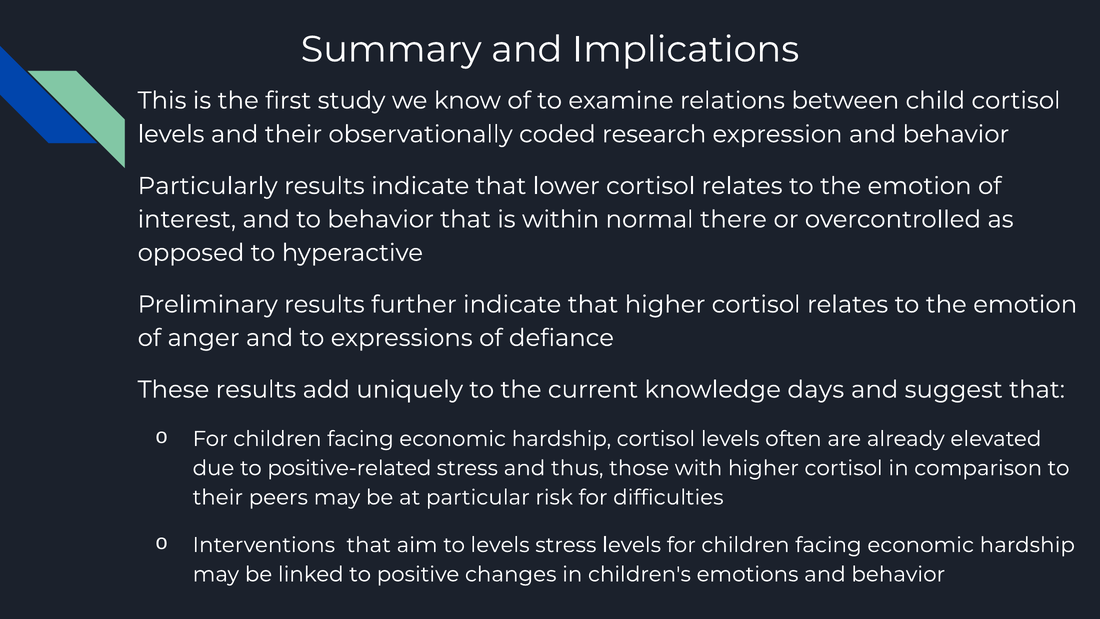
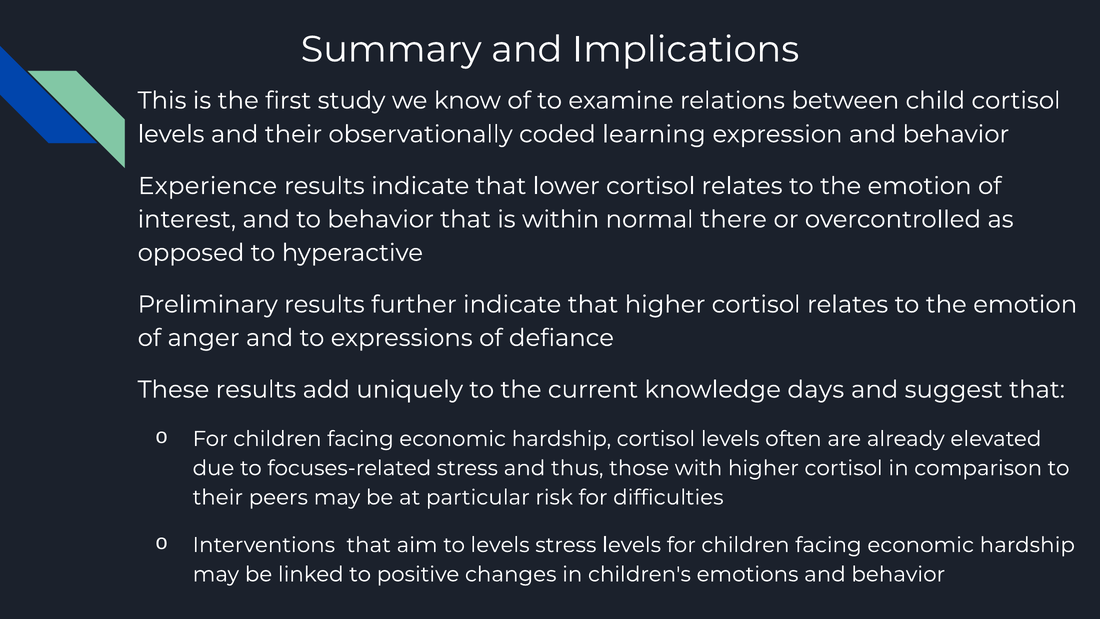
research: research -> learning
Particularly: Particularly -> Experience
positive-related: positive-related -> focuses-related
